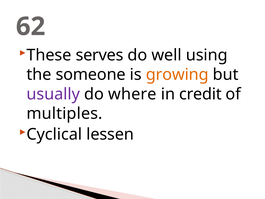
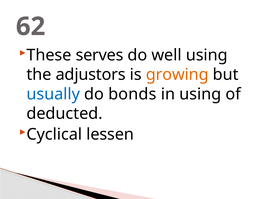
someone: someone -> adjustors
usually colour: purple -> blue
where: where -> bonds
in credit: credit -> using
multiples: multiples -> deducted
